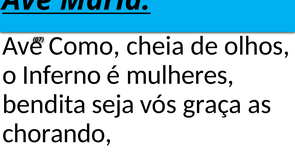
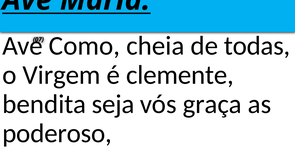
olhos: olhos -> todas
Inferno: Inferno -> Virgem
mulheres: mulheres -> clemente
chorando: chorando -> poderoso
